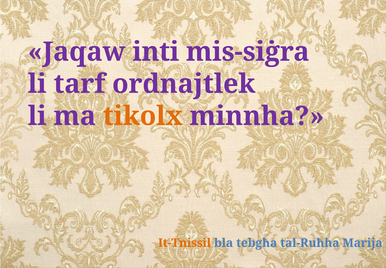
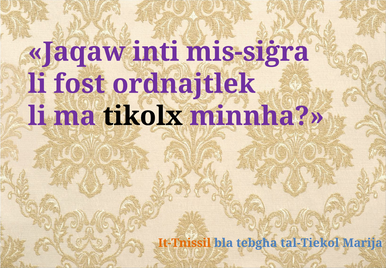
tarf: tarf -> fost
tikolx colour: orange -> black
tal-Ruħha: tal-Ruħha -> tal-Tiekol
